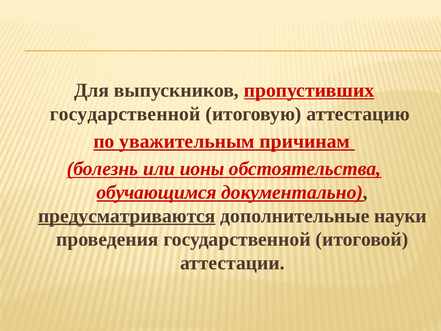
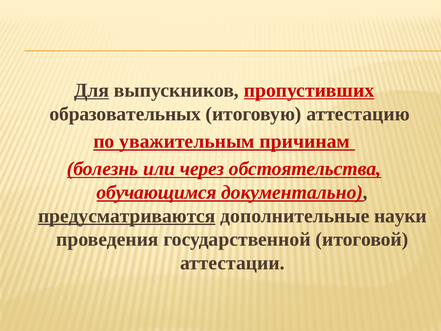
Для underline: none -> present
государственной at (125, 114): государственной -> образовательных
ионы: ионы -> через
